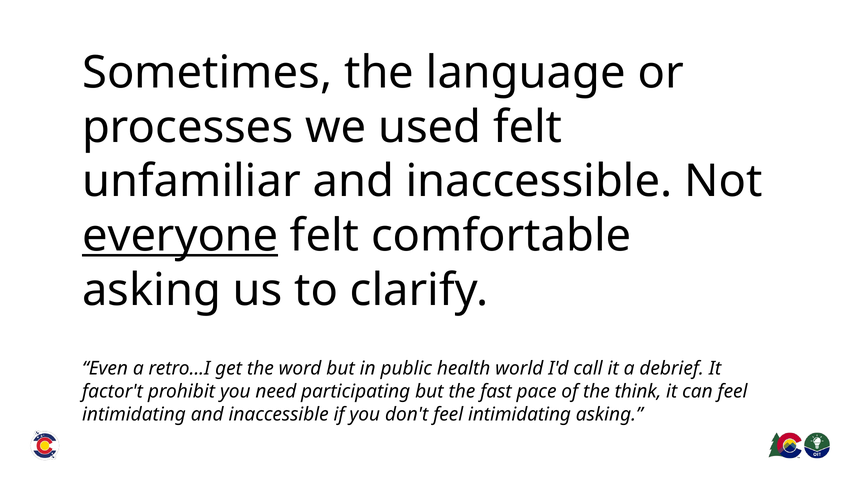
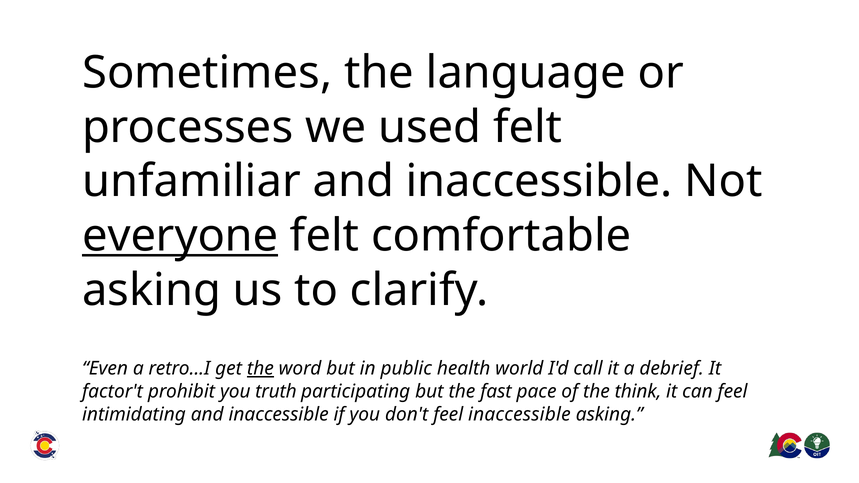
the at (260, 369) underline: none -> present
need: need -> truth
don't feel intimidating: intimidating -> inaccessible
